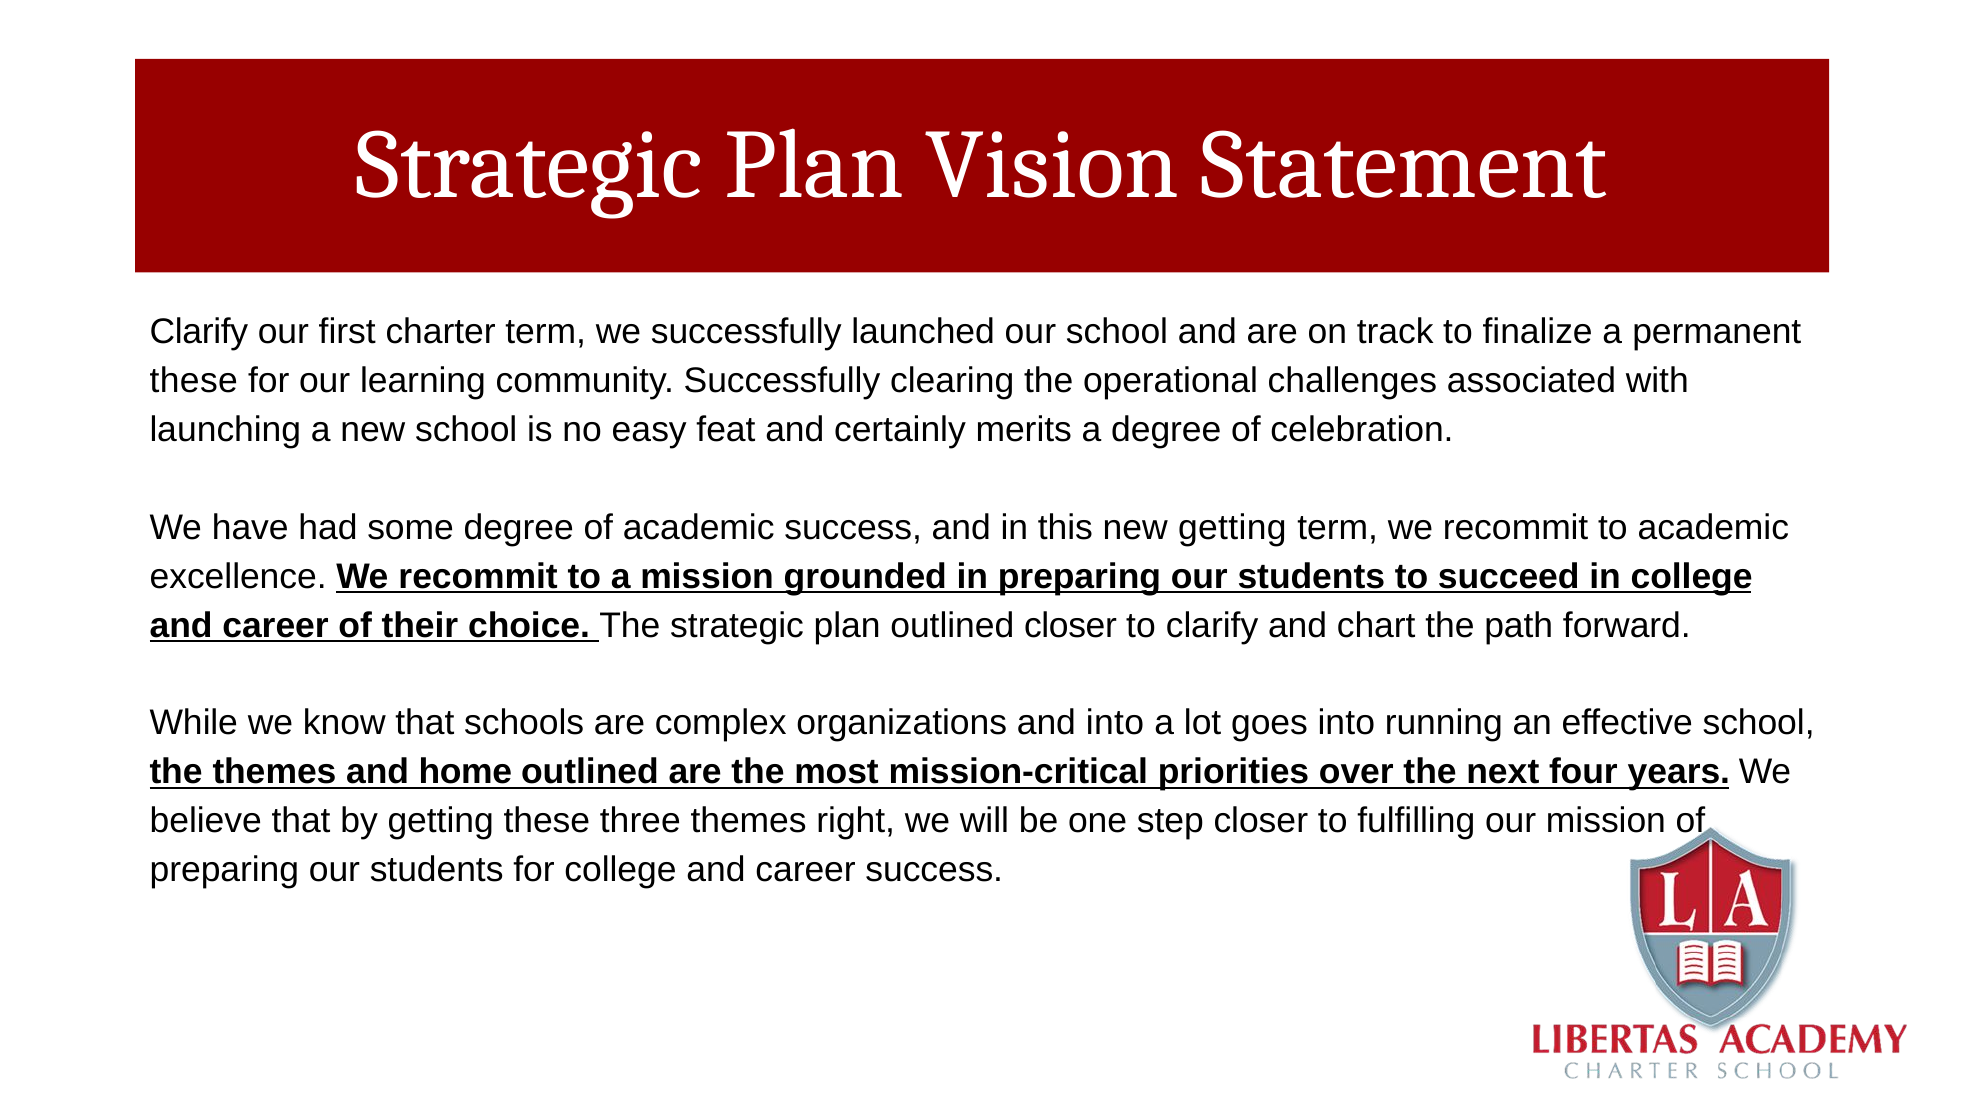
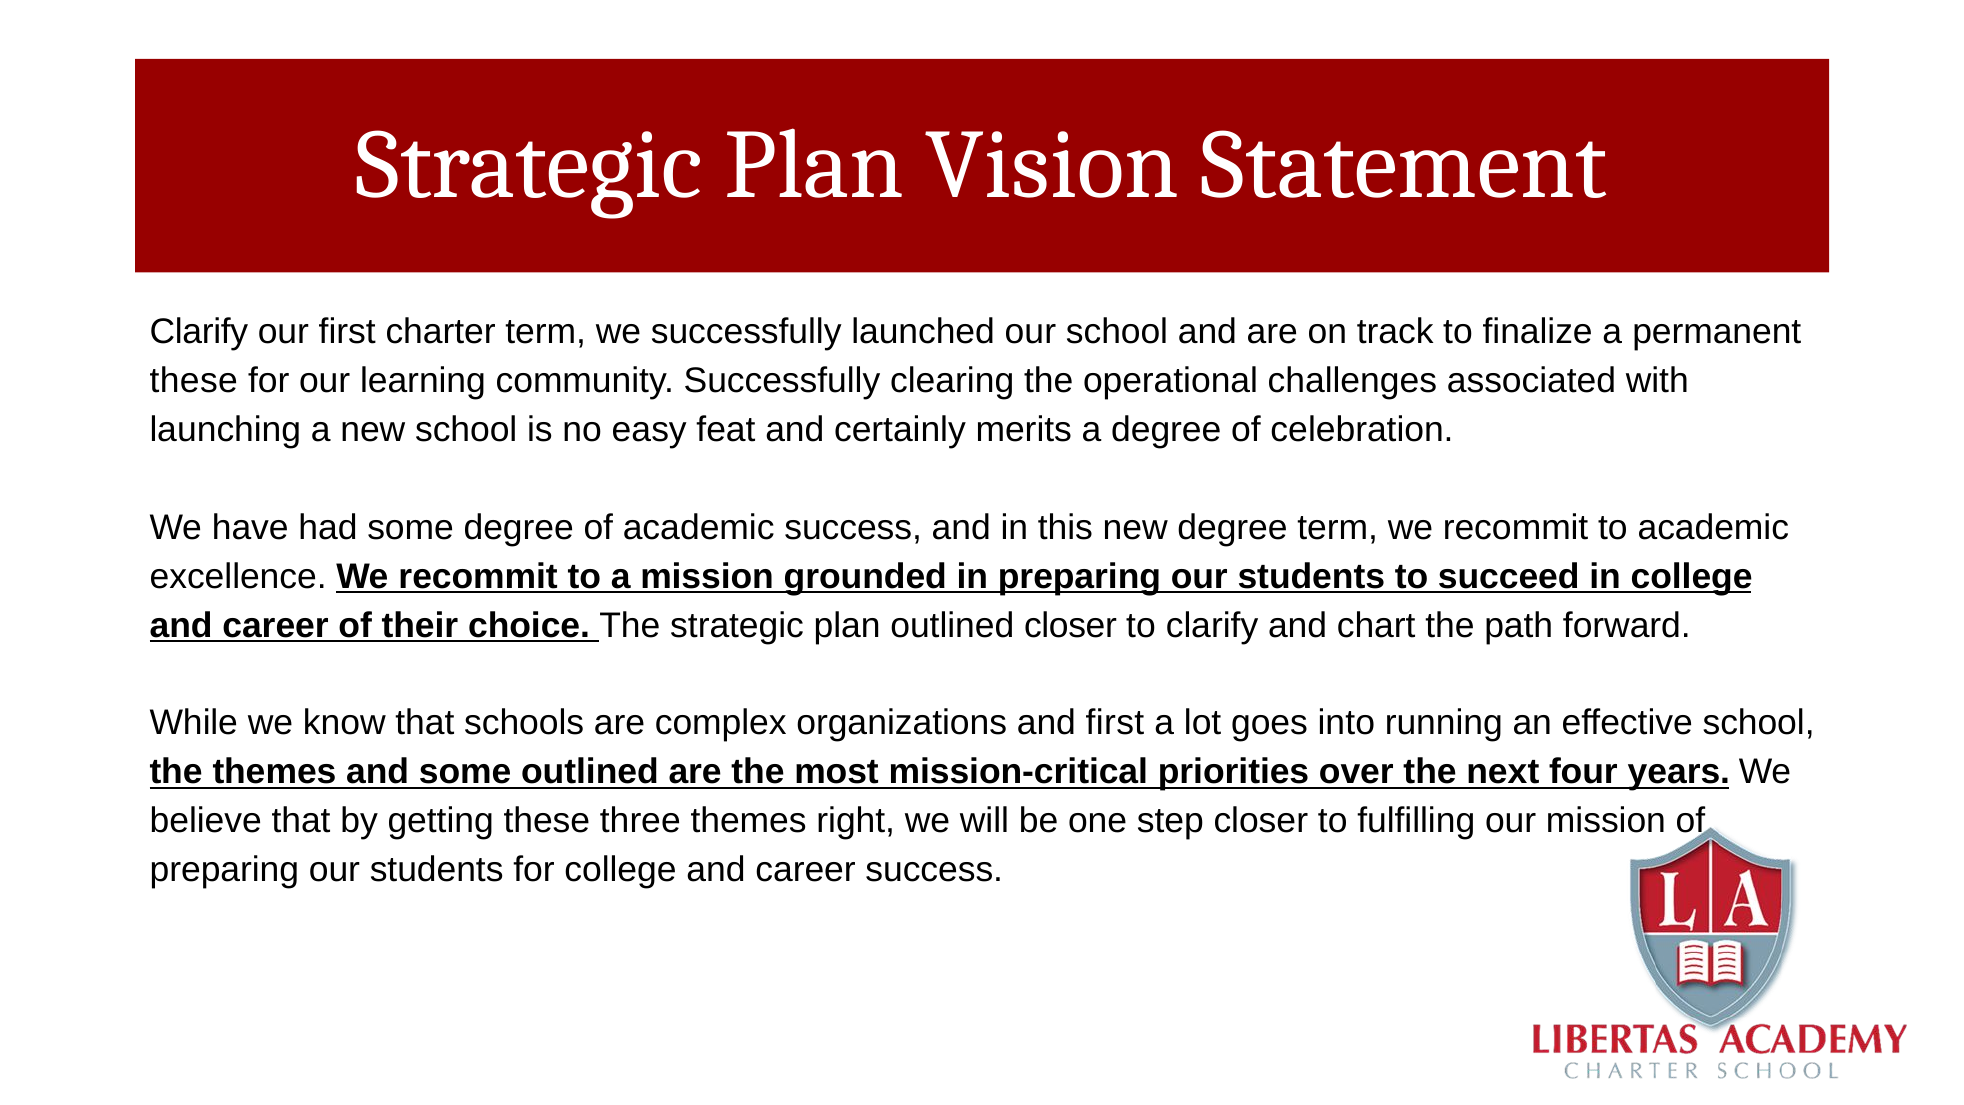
new getting: getting -> degree
and into: into -> first
and home: home -> some
